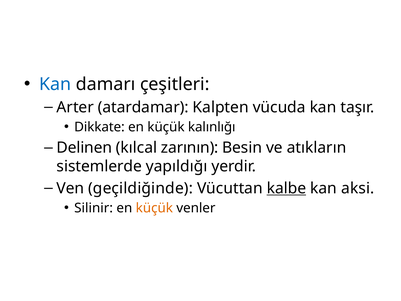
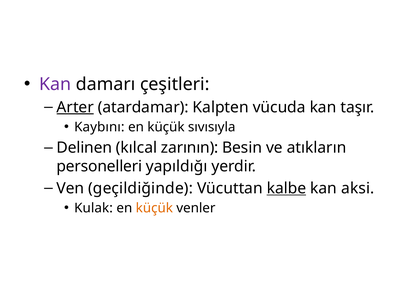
Kan at (55, 84) colour: blue -> purple
Arter underline: none -> present
Dikkate: Dikkate -> Kaybını
kalınlığı: kalınlığı -> sıvısıyla
sistemlerde: sistemlerde -> personelleri
Silinir: Silinir -> Kulak
